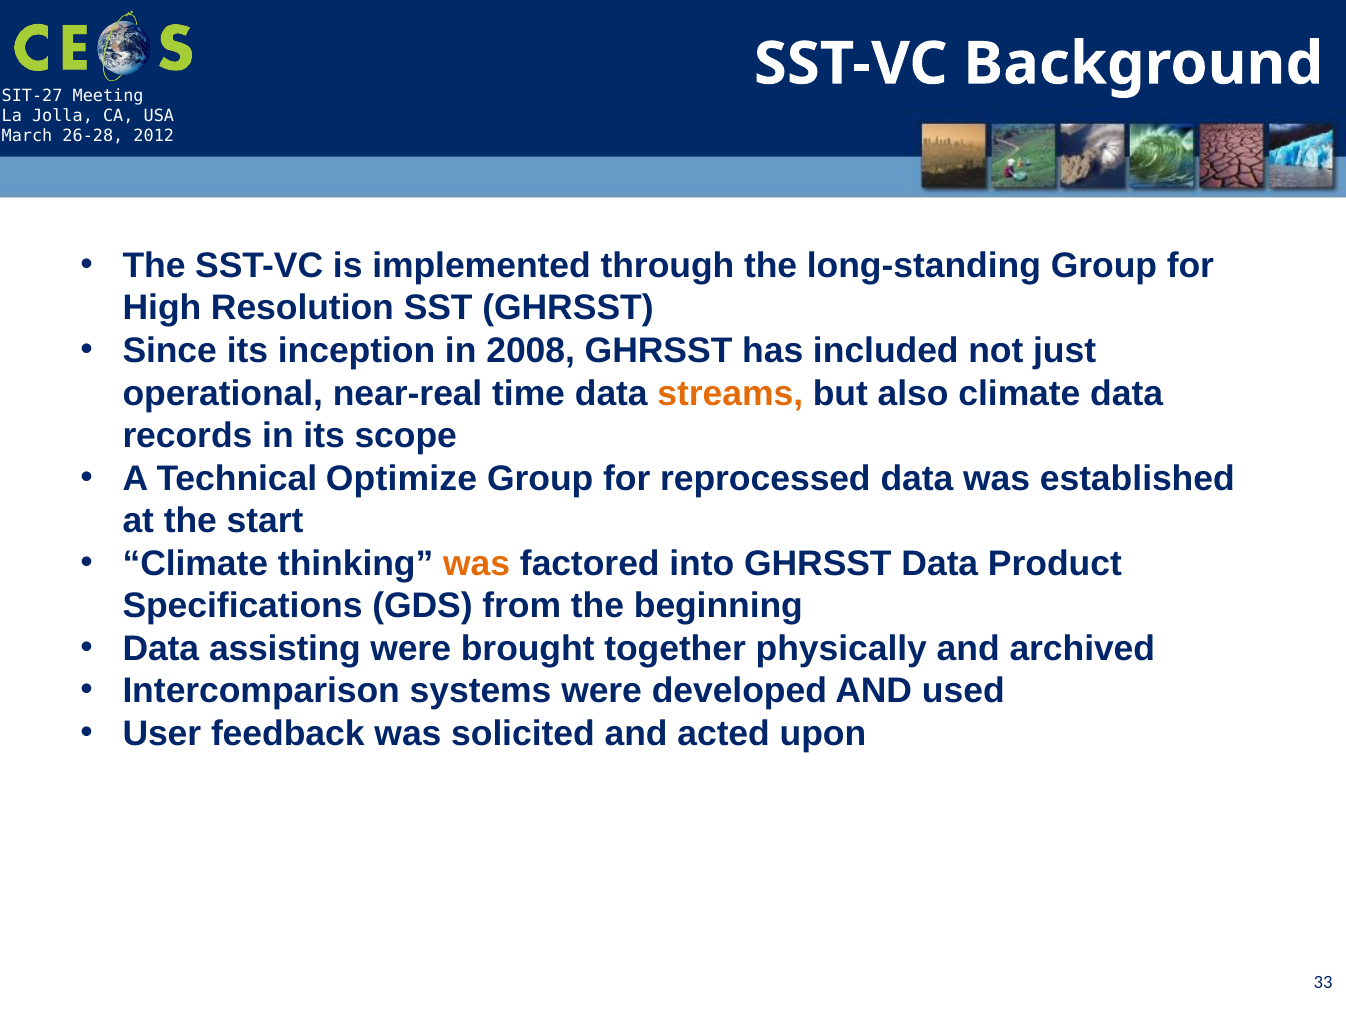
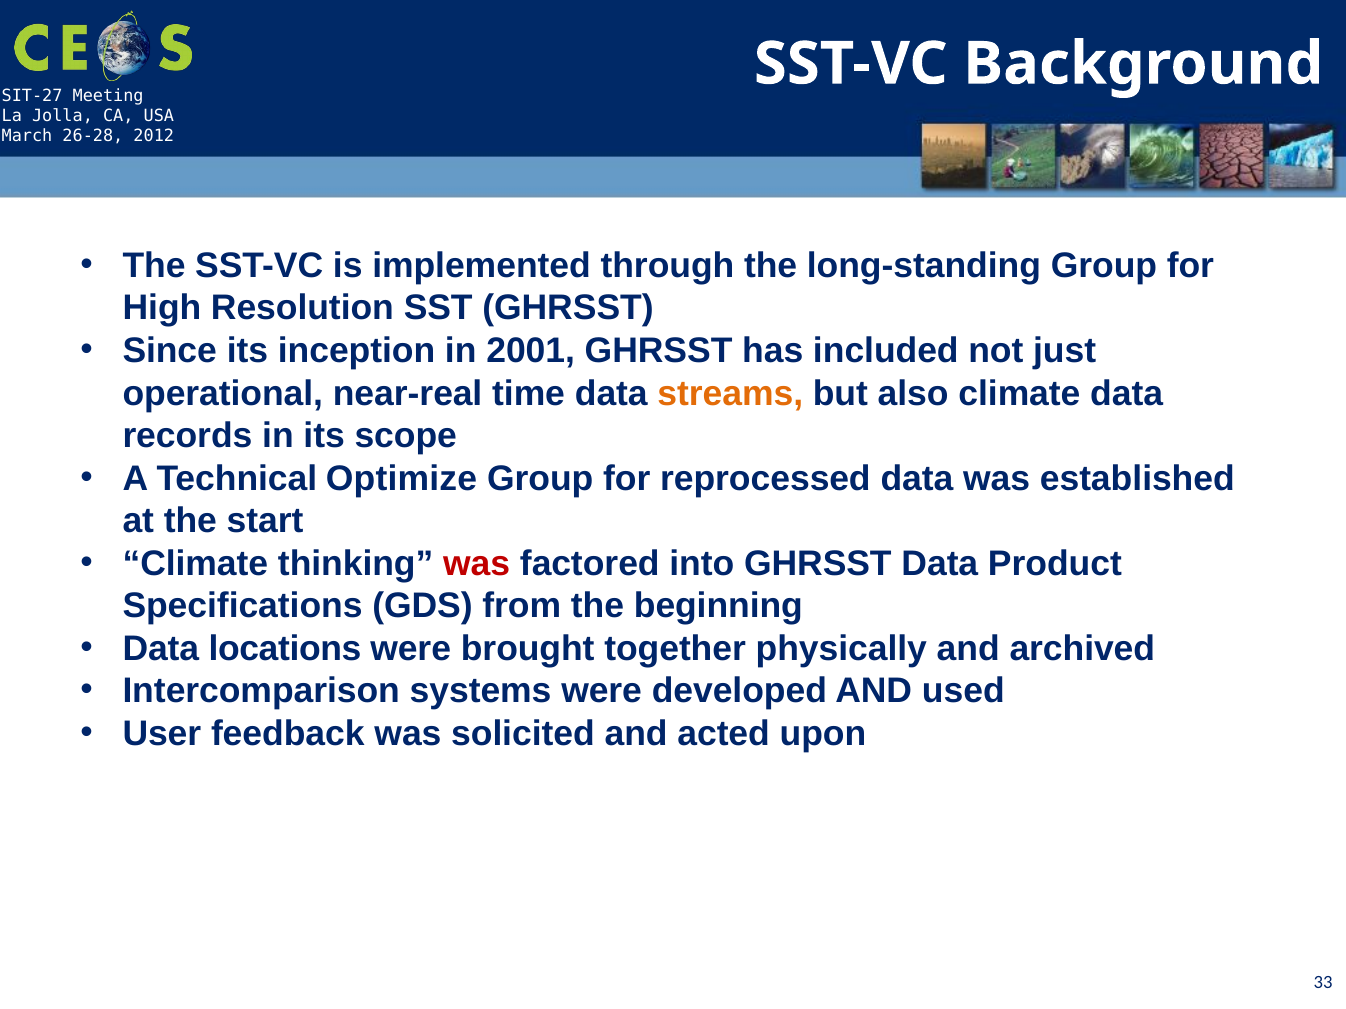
2008: 2008 -> 2001
was at (477, 564) colour: orange -> red
assisting: assisting -> locations
